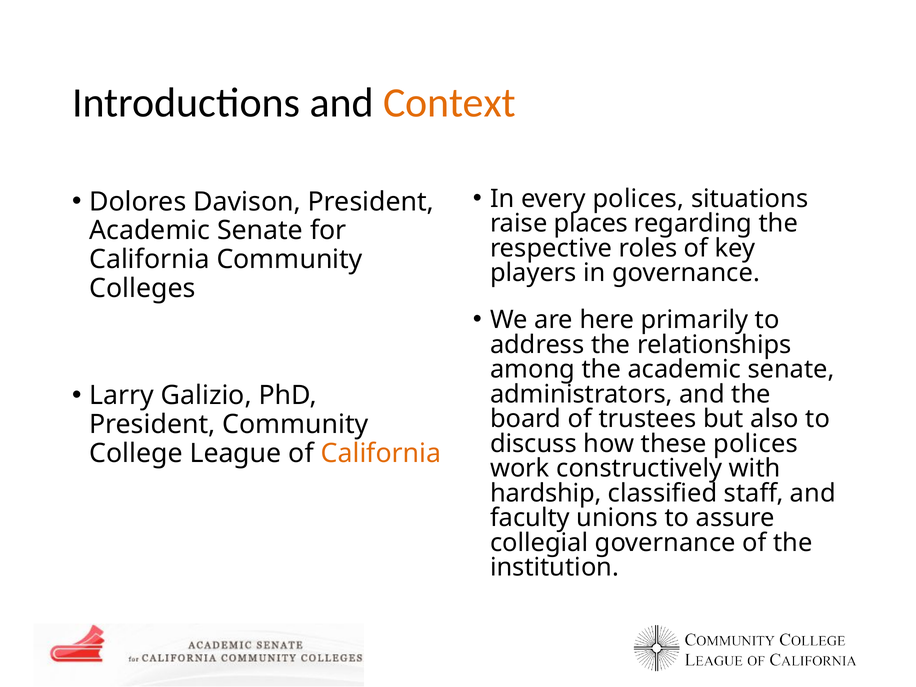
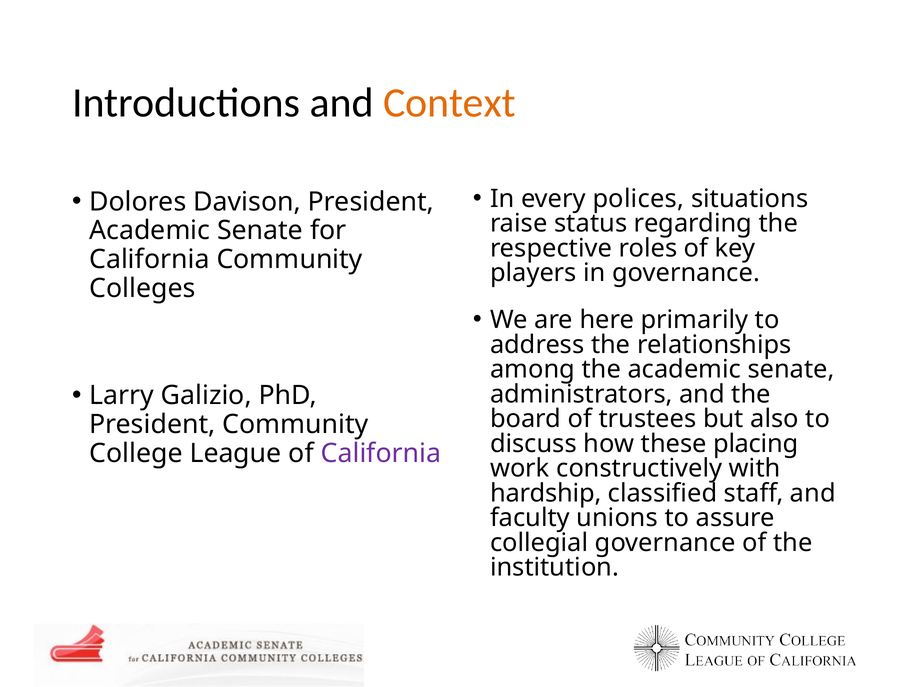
places: places -> status
these polices: polices -> placing
California at (381, 453) colour: orange -> purple
